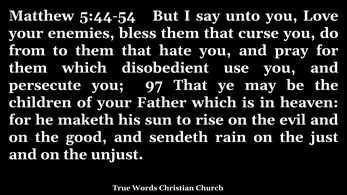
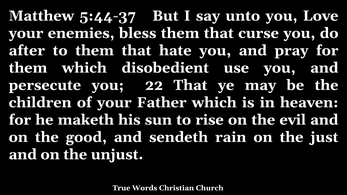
5:44-54: 5:44-54 -> 5:44-37
from: from -> after
97: 97 -> 22
